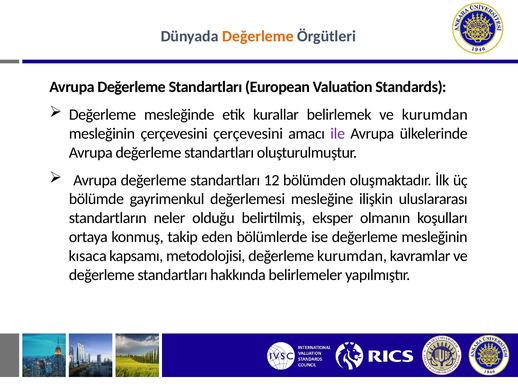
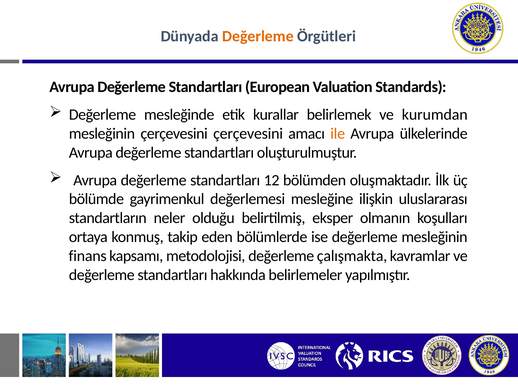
ile colour: purple -> orange
kısaca: kısaca -> finans
değerleme kurumdan: kurumdan -> çalışmakta
